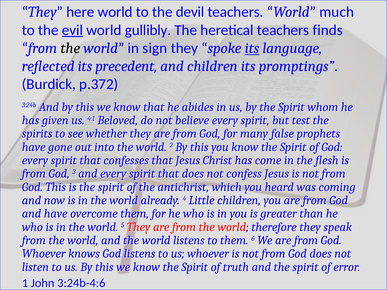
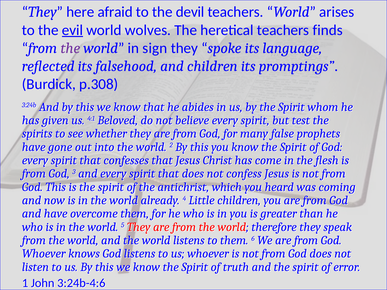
here world: world -> afraid
much: much -> arises
gullibly: gullibly -> wolves
the at (70, 48) colour: black -> purple
its at (252, 48) underline: present -> none
precedent: precedent -> falsehood
p.372: p.372 -> p.308
